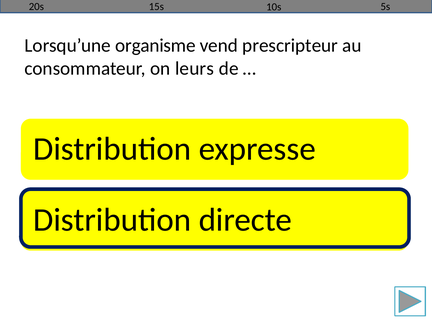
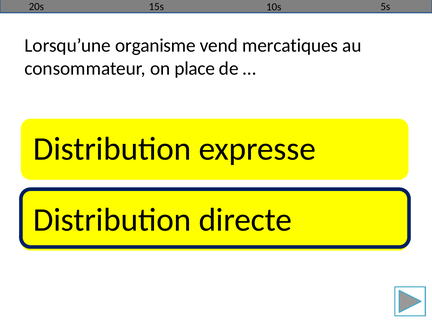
prescripteur: prescripteur -> mercatiques
leurs: leurs -> place
